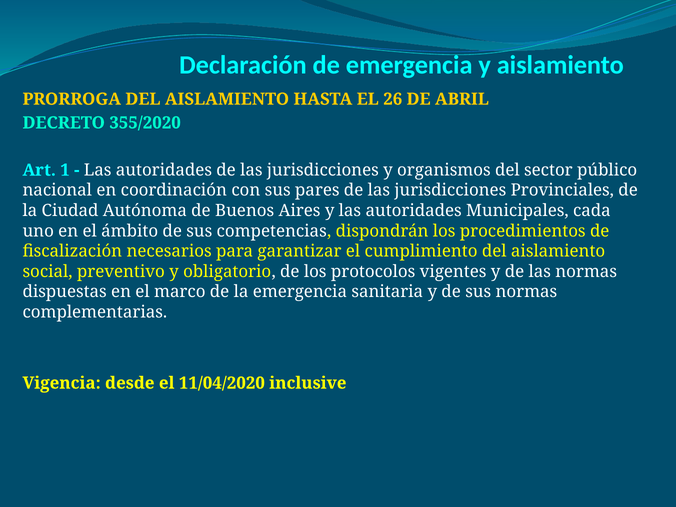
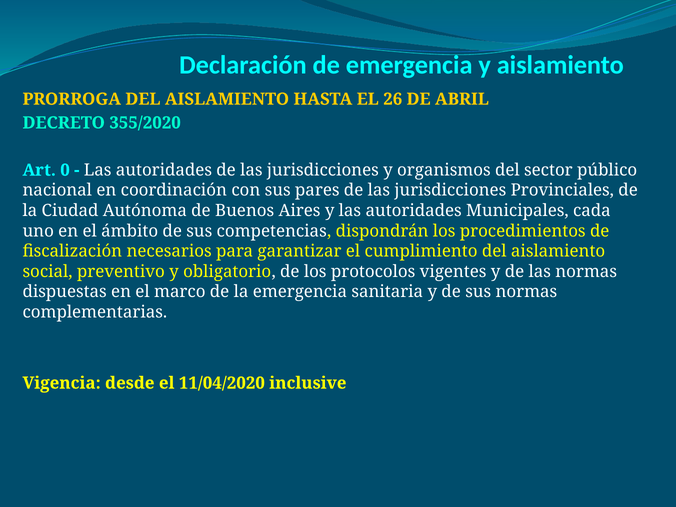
1: 1 -> 0
